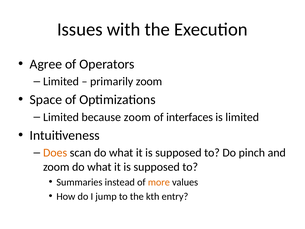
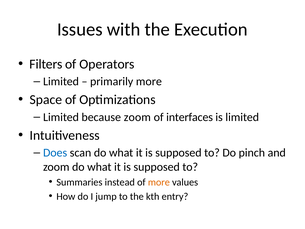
Agree: Agree -> Filters
primarily zoom: zoom -> more
Does colour: orange -> blue
